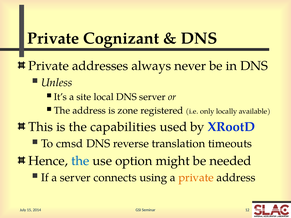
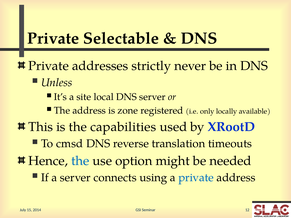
Cognizant: Cognizant -> Selectable
always: always -> strictly
private at (196, 178) colour: orange -> blue
